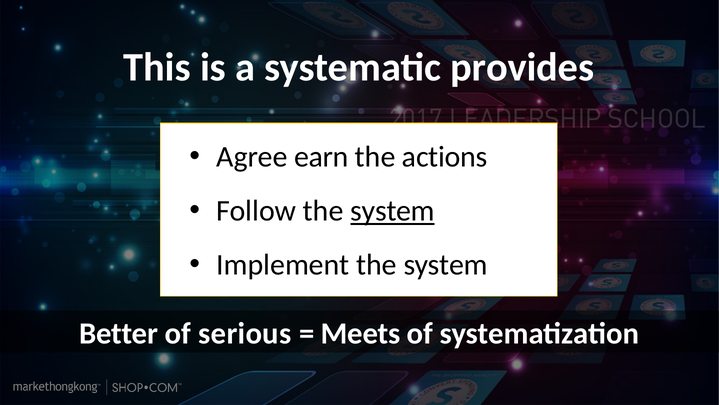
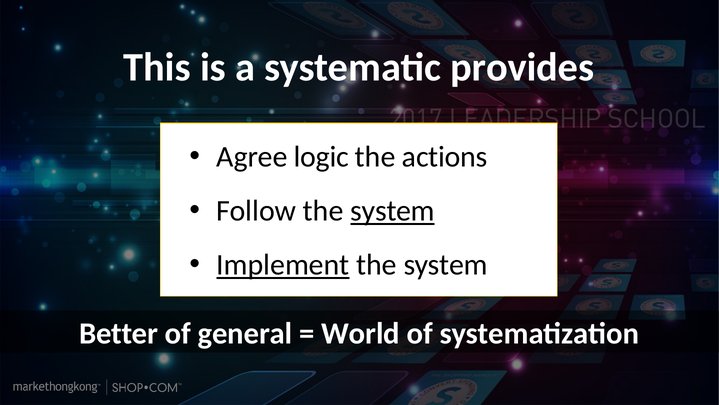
earn: earn -> logic
Implement underline: none -> present
serious: serious -> general
Meets: Meets -> World
